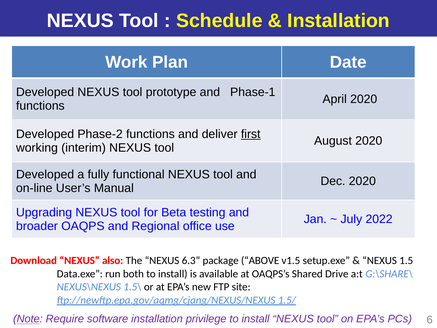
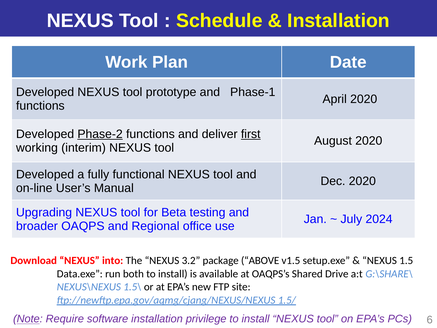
Phase-2 underline: none -> present
2022: 2022 -> 2024
also: also -> into
6.3: 6.3 -> 3.2
